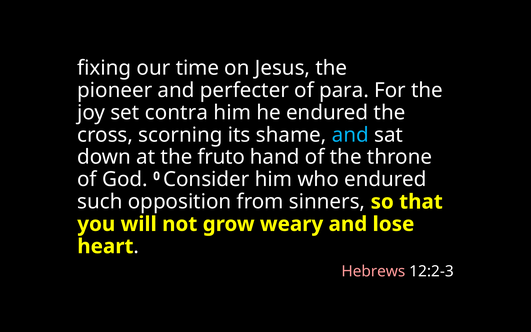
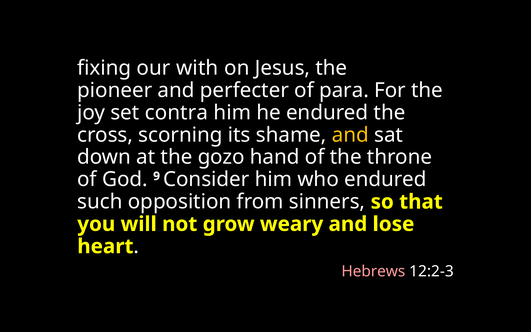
time: time -> with
and at (350, 135) colour: light blue -> yellow
fruto: fruto -> gozo
0: 0 -> 9
